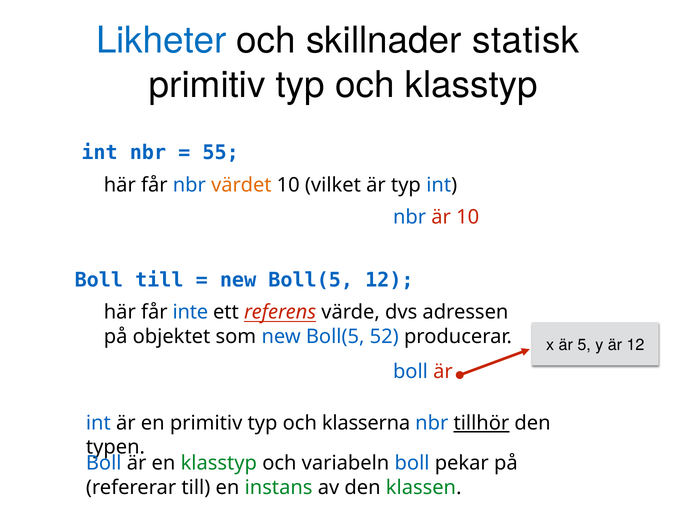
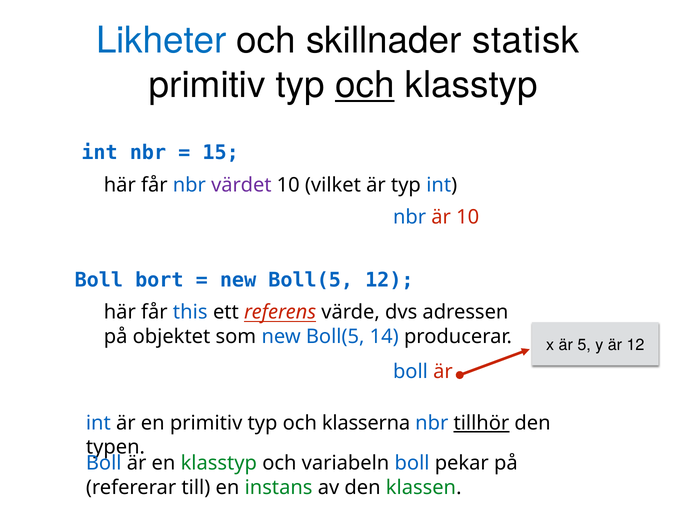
och at (365, 85) underline: none -> present
55: 55 -> 15
värdet colour: orange -> purple
Boll till: till -> bort
inte: inte -> this
52: 52 -> 14
